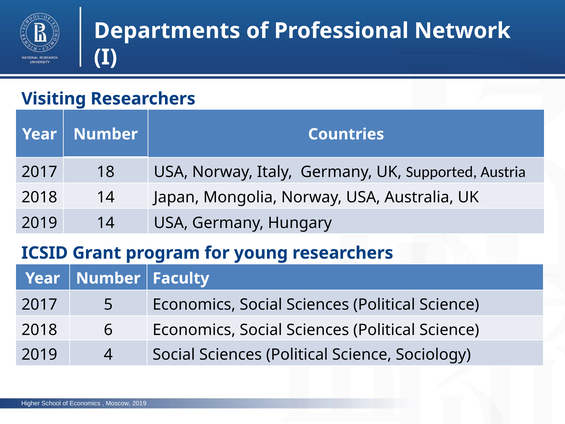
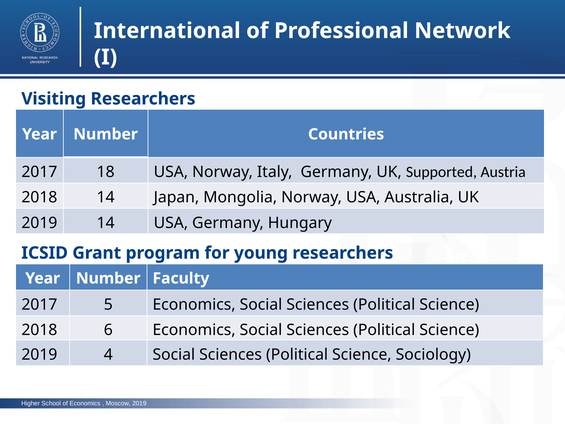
Departments: Departments -> International
